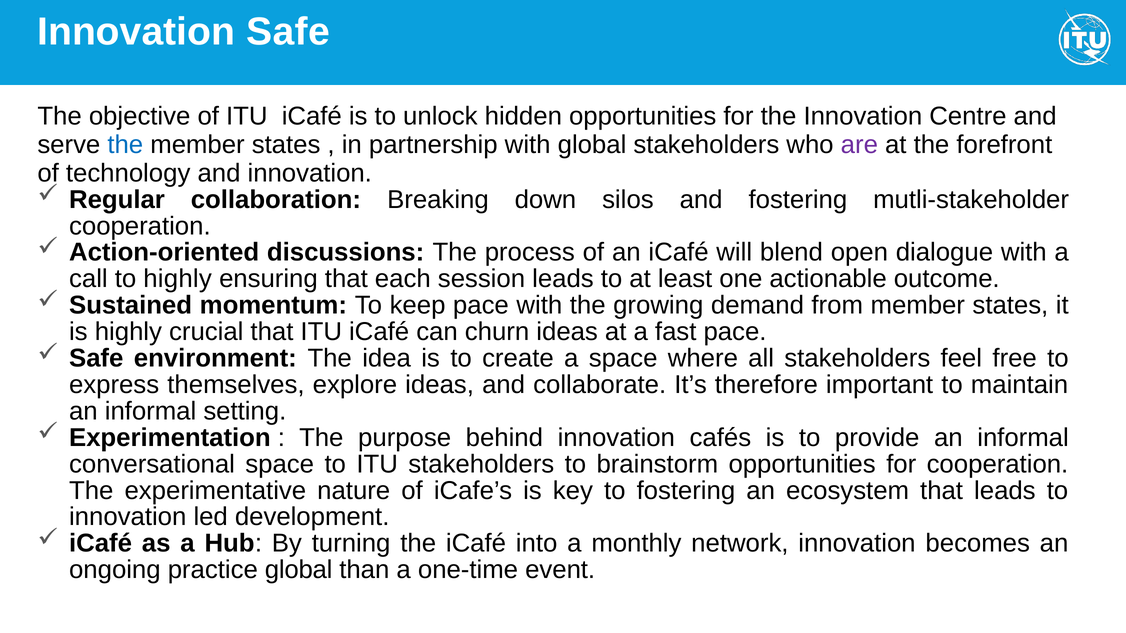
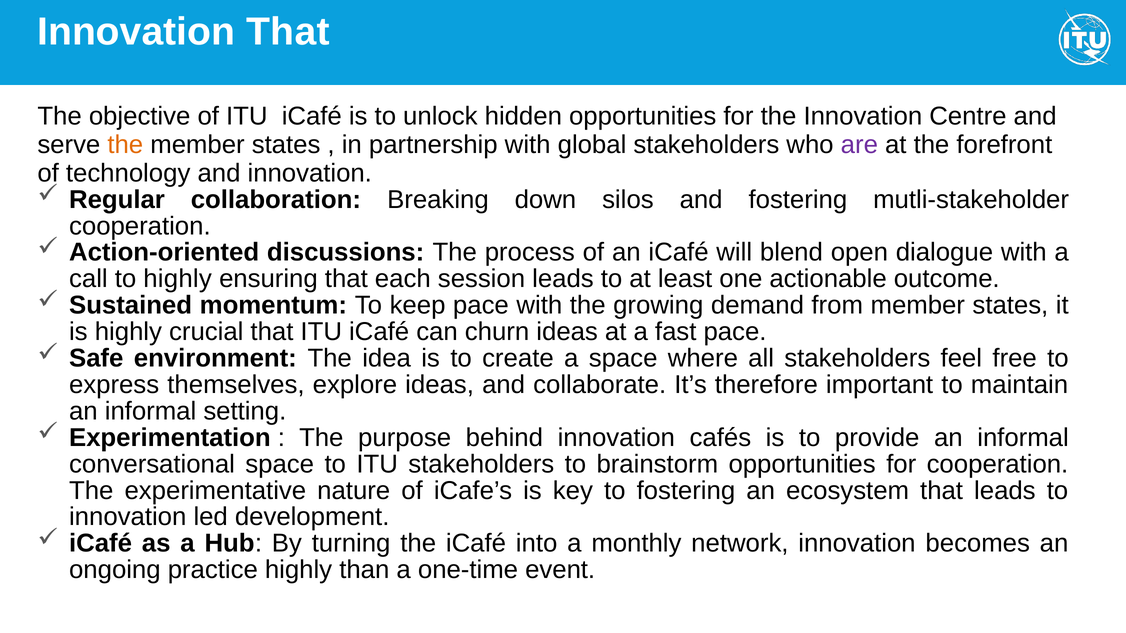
Innovation Safe: Safe -> That
the at (125, 145) colour: blue -> orange
practice global: global -> highly
